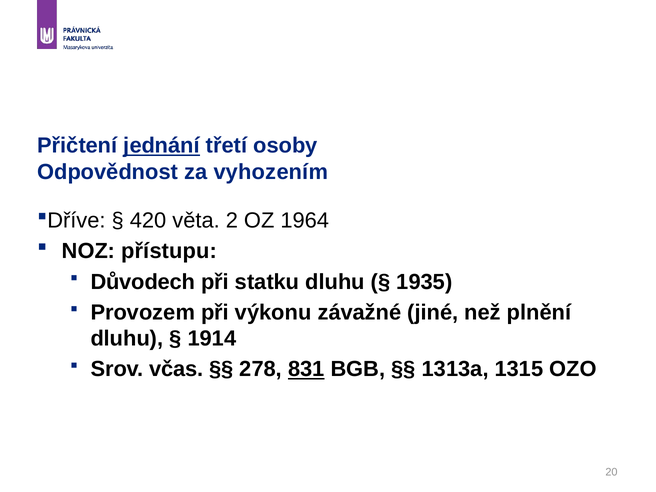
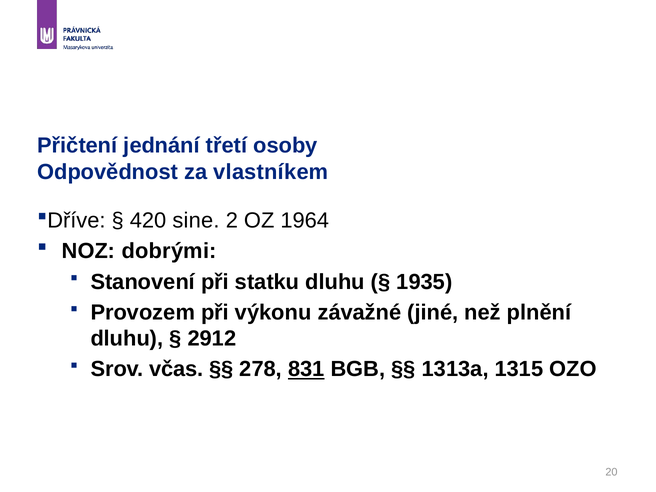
jednání underline: present -> none
vyhozením: vyhozením -> vlastníkem
věta: věta -> sine
přístupu: přístupu -> dobrými
Důvodech: Důvodech -> Stanovení
1914: 1914 -> 2912
